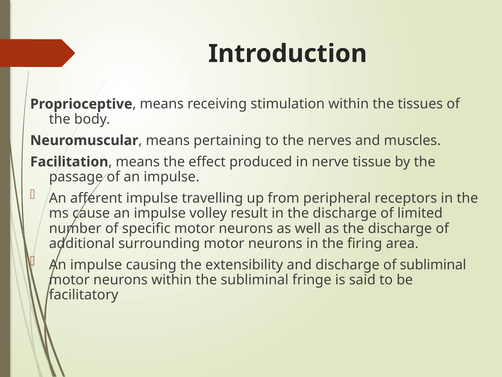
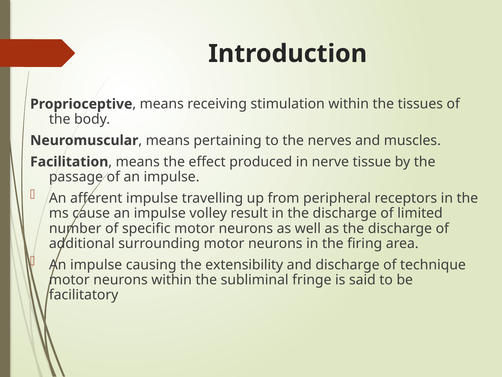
of subliminal: subliminal -> technique
